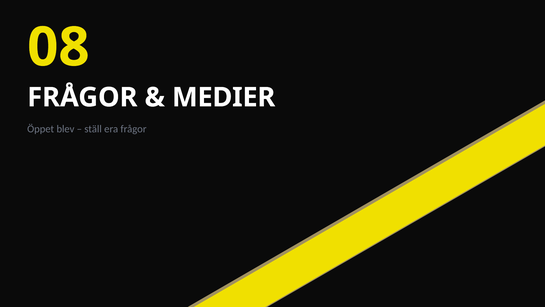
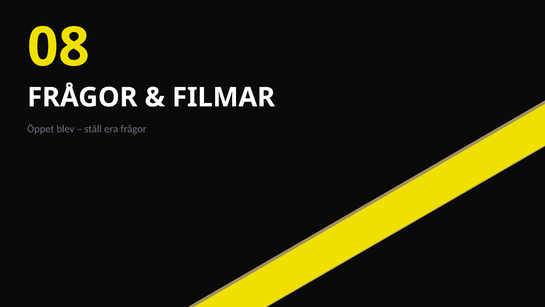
MEDIER: MEDIER -> FILMAR
